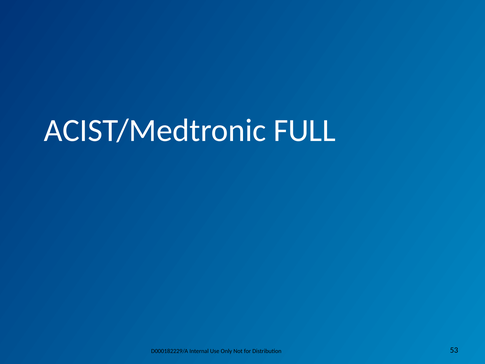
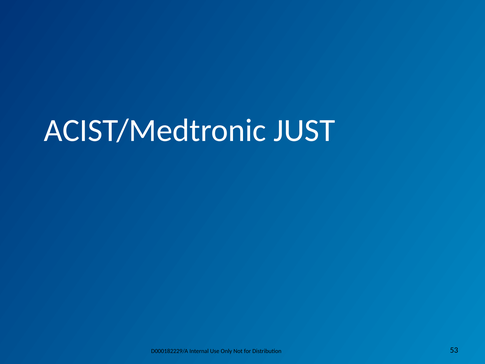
FULL: FULL -> JUST
